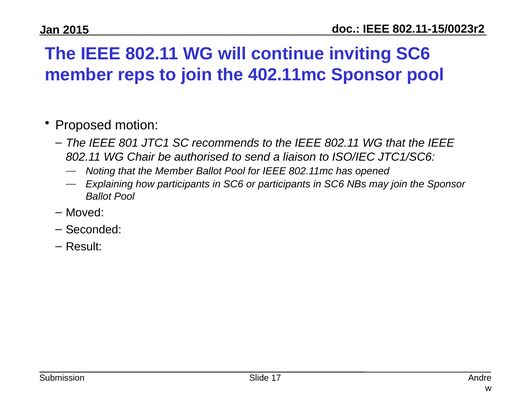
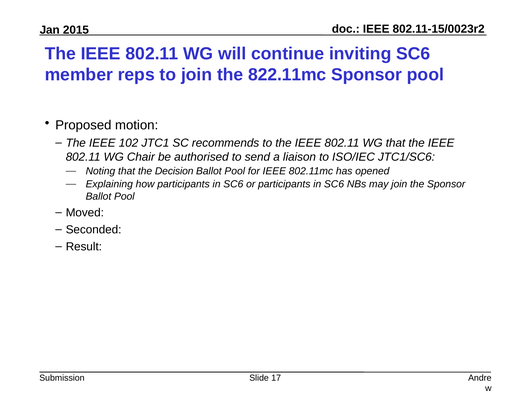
402.11mc: 402.11mc -> 822.11mc
801: 801 -> 102
the Member: Member -> Decision
